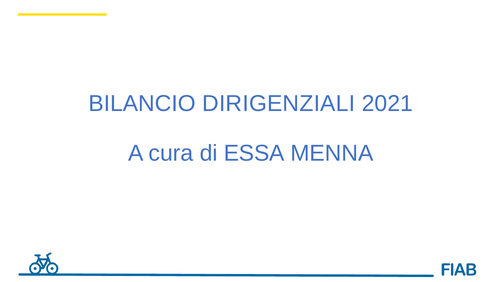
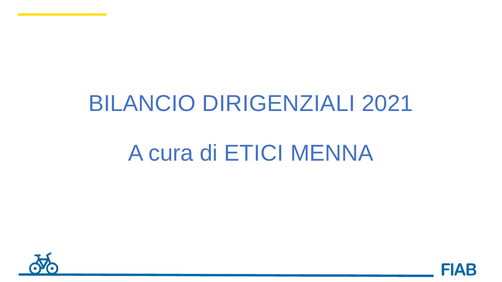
ESSA: ESSA -> ETICI
